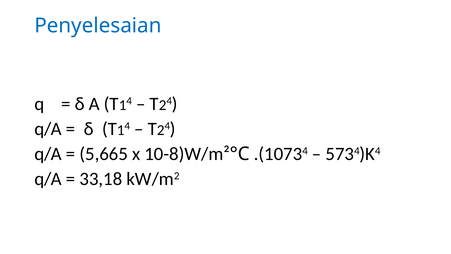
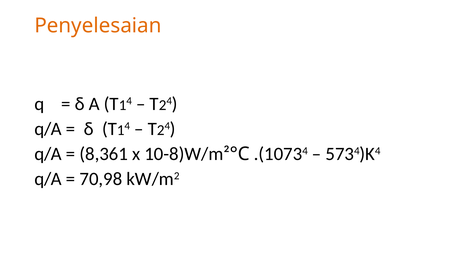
Penyelesaian colour: blue -> orange
5,665: 5,665 -> 8,361
33,18: 33,18 -> 70,98
